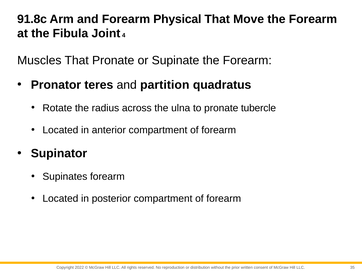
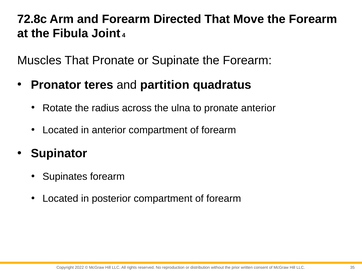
91.8c: 91.8c -> 72.8c
Physical: Physical -> Directed
pronate tubercle: tubercle -> anterior
